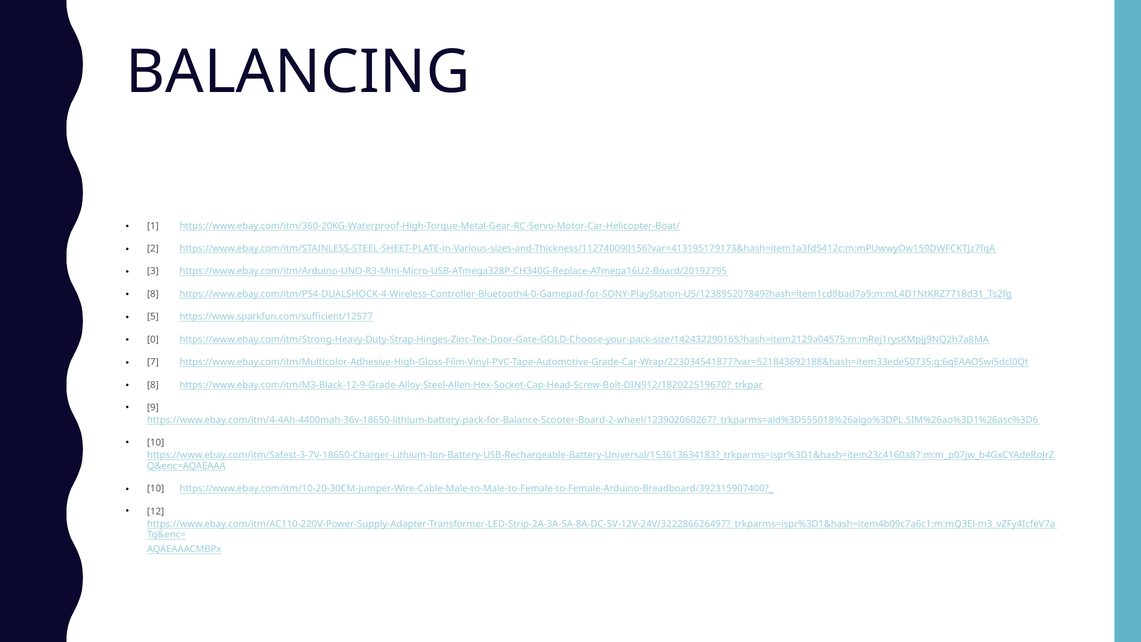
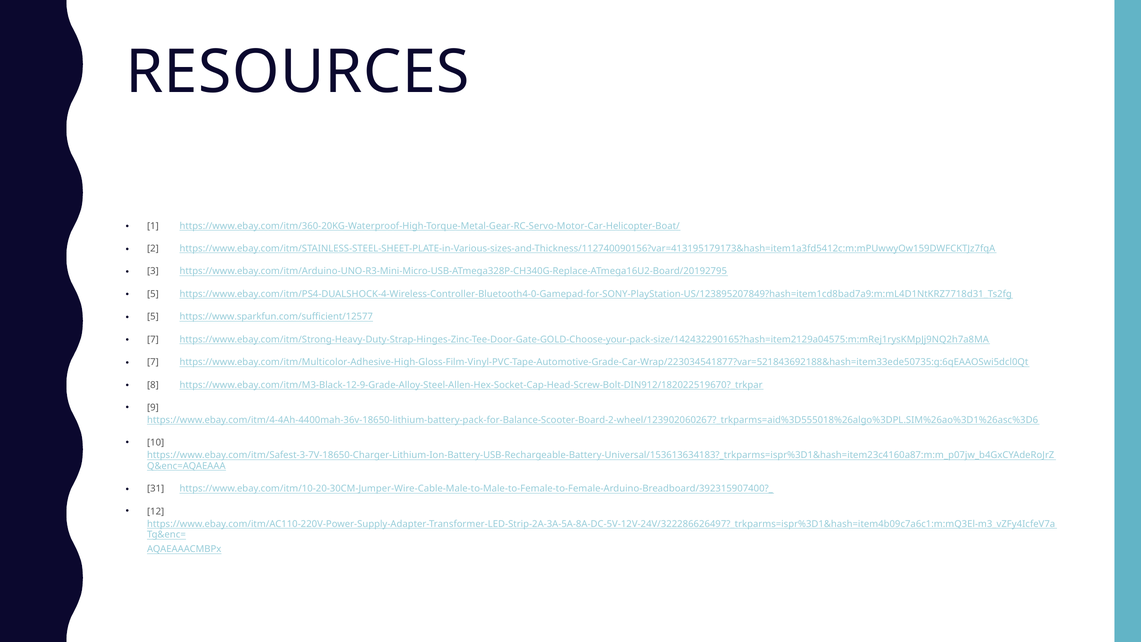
BALANCING: BALANCING -> RESOURCES
8 at (153, 294): 8 -> 5
0 at (153, 339): 0 -> 7
10 at (156, 489): 10 -> 31
